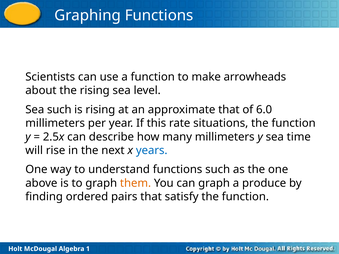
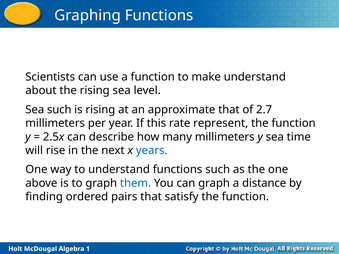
make arrowheads: arrowheads -> understand
6.0: 6.0 -> 2.7
situations: situations -> represent
them colour: orange -> blue
produce: produce -> distance
